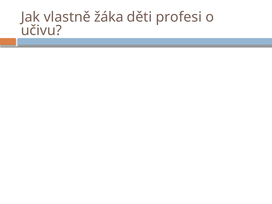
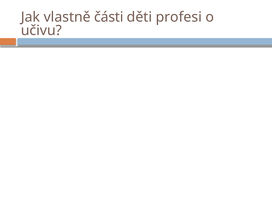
žáka: žáka -> části
